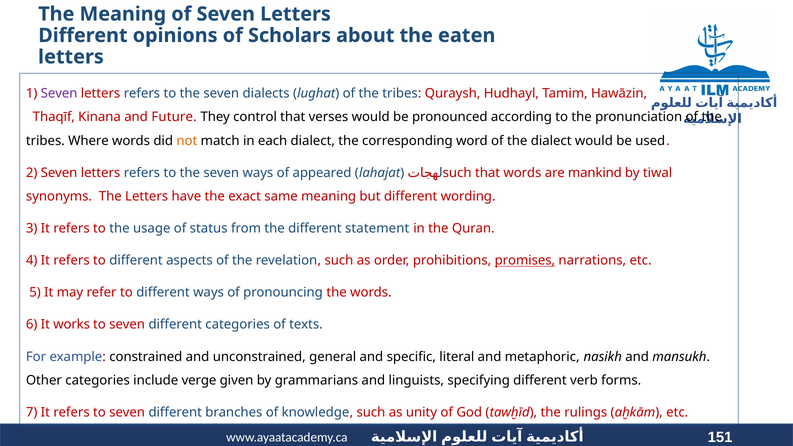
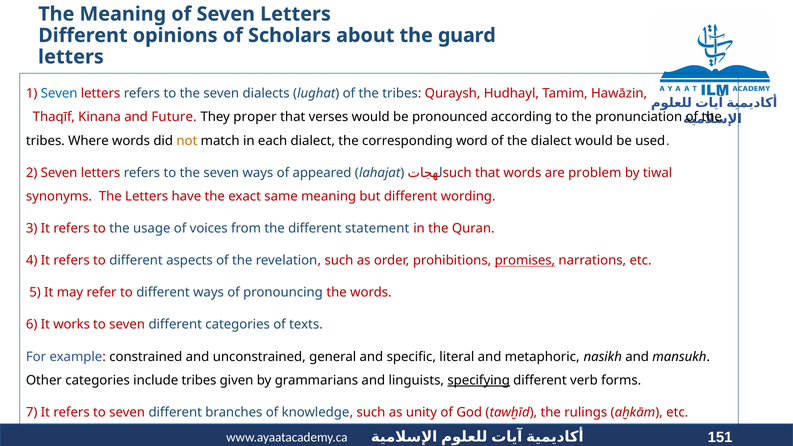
eaten: eaten -> guard
Seven at (59, 93) colour: purple -> blue
control: control -> proper
mankind: mankind -> problem
status: status -> voices
include verge: verge -> tribes
specifying underline: none -> present
